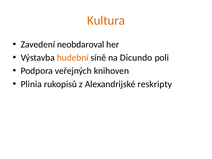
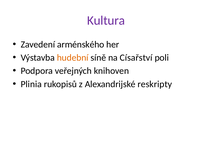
Kultura colour: orange -> purple
neobdaroval: neobdaroval -> arménského
Dicundo: Dicundo -> Císařství
